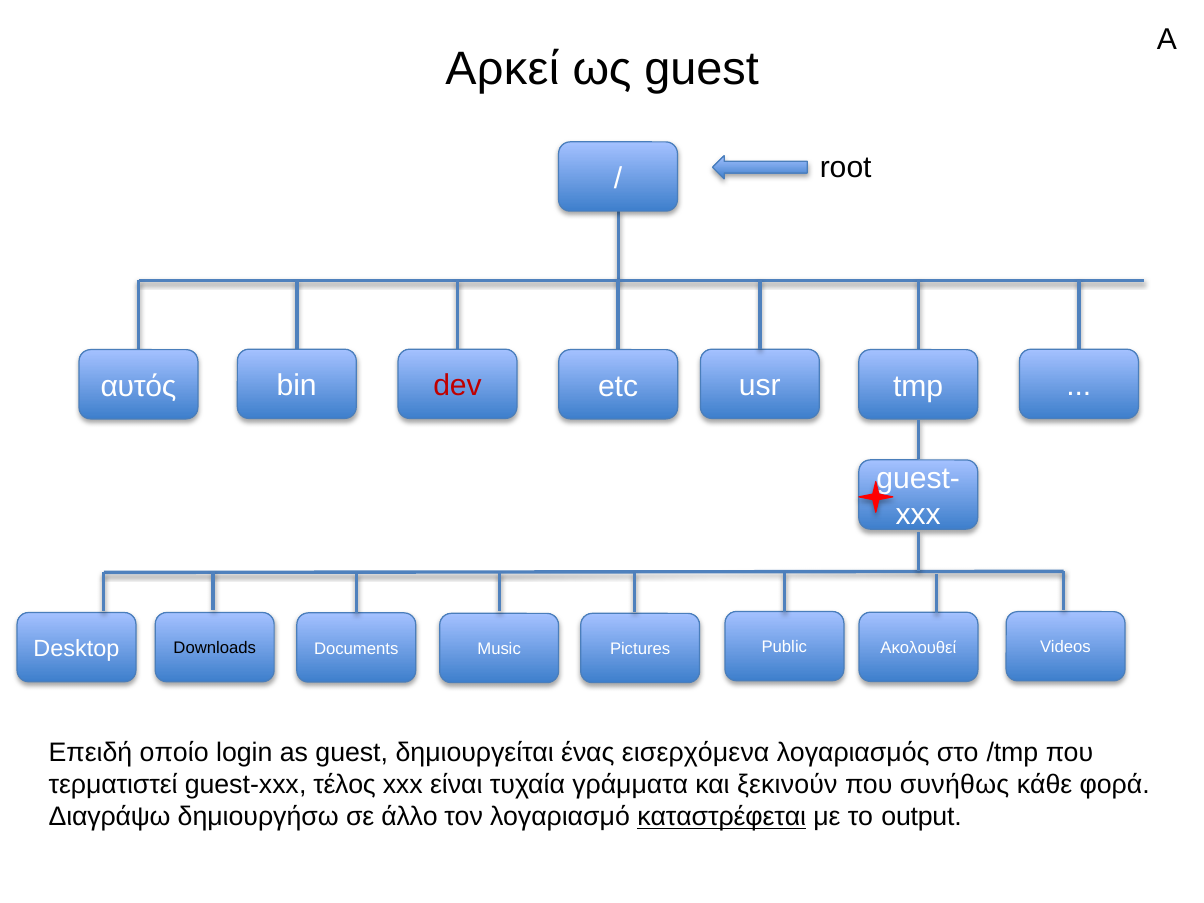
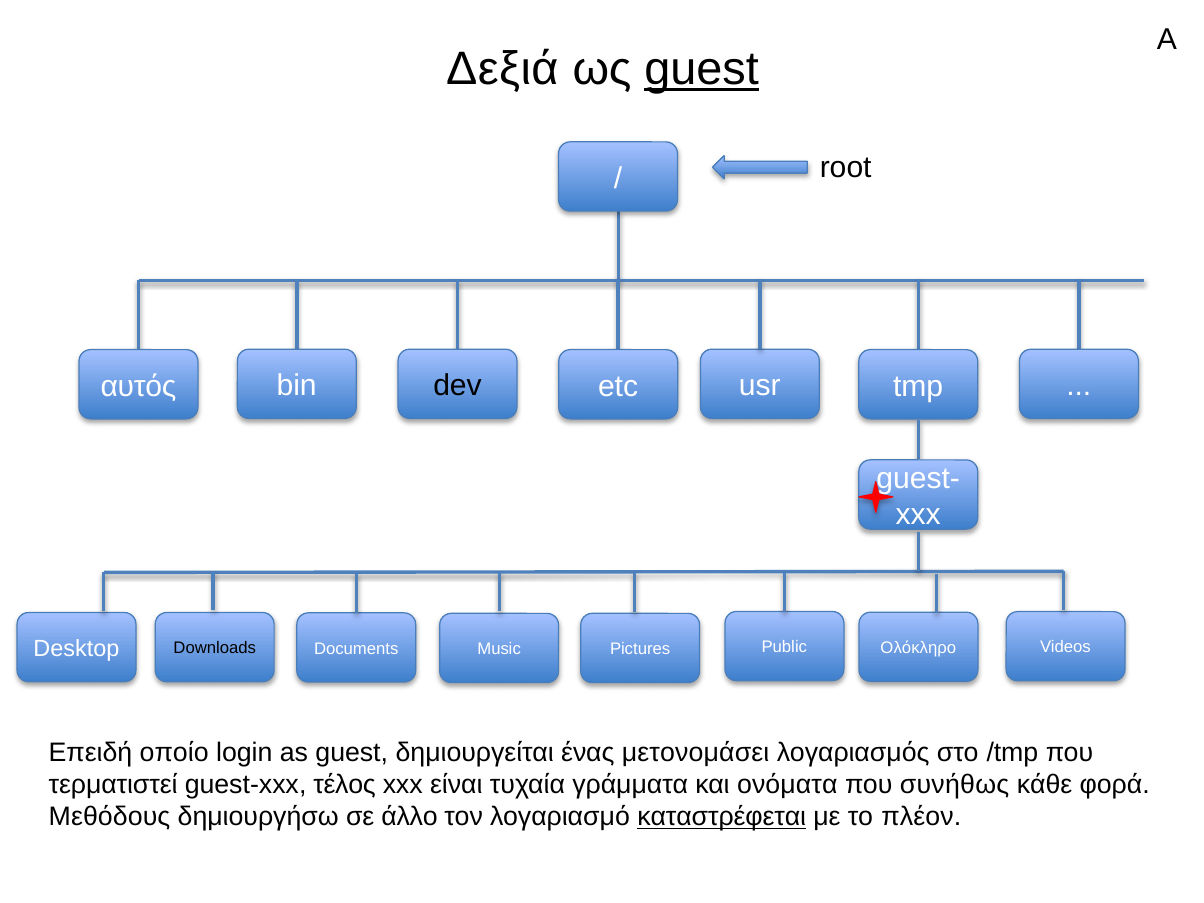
Αρκεί: Αρκεί -> Δεξιά
guest at (702, 69) underline: none -> present
dev colour: red -> black
Ακολουθεί: Ακολουθεί -> Ολόκληρο
εισερχόμενα: εισερχόμενα -> μετονομάσει
ξεκινούν: ξεκινούν -> ονόματα
Διαγράψω: Διαγράψω -> Μεθόδους
output: output -> πλέον
